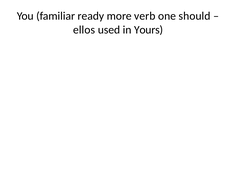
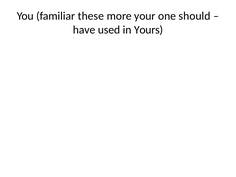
ready: ready -> these
verb: verb -> your
ellos: ellos -> have
